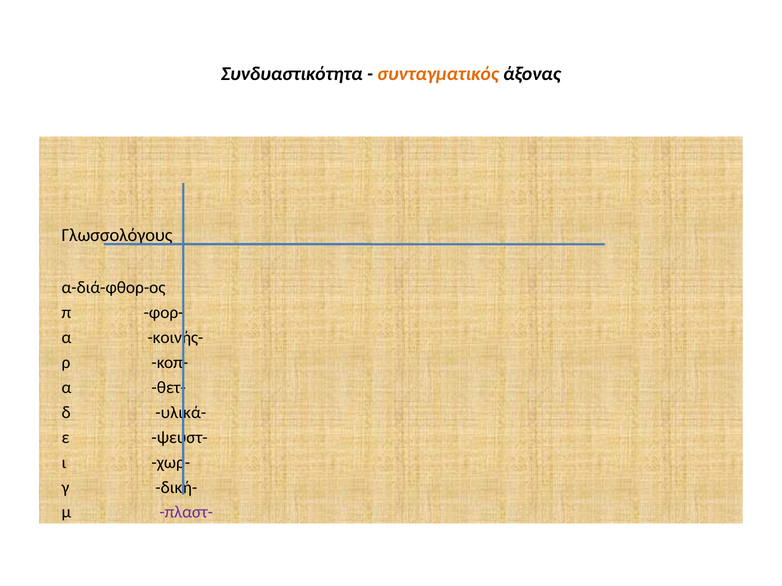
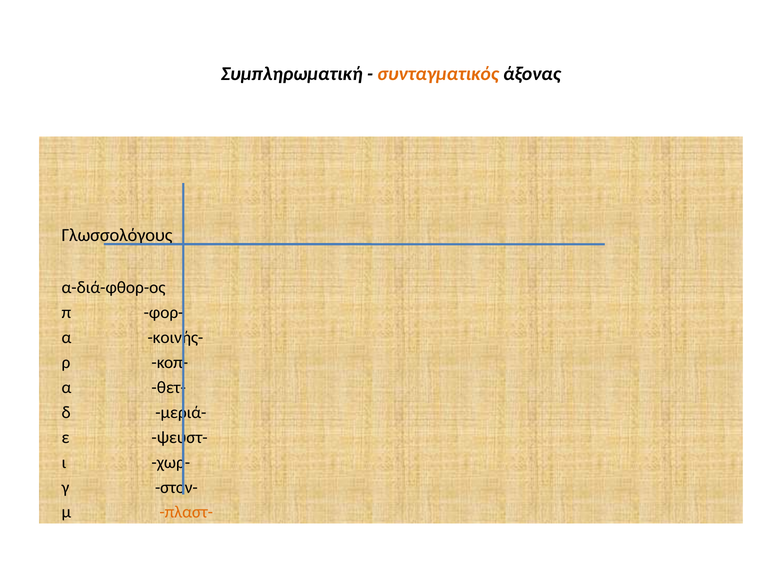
Συνδυαστικότητα: Συνδυαστικότητα -> Συμπληρωματική
υλικά-: υλικά- -> μεριά-
δική-: δική- -> στον-
πλαστ- colour: purple -> orange
